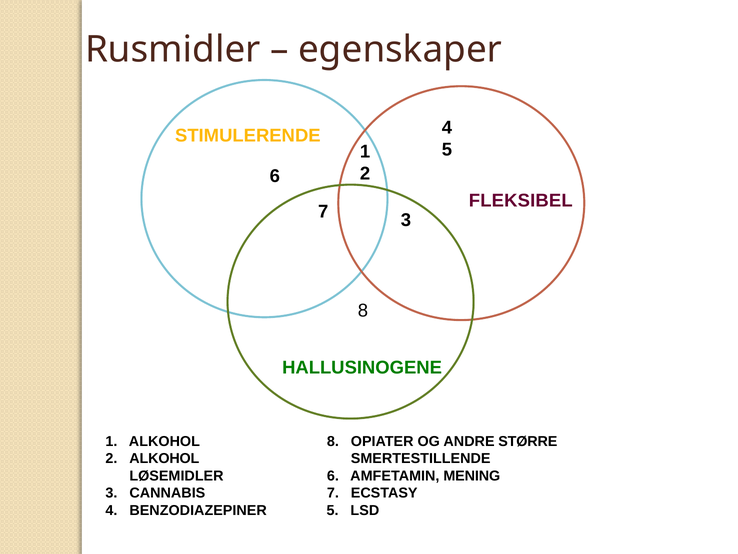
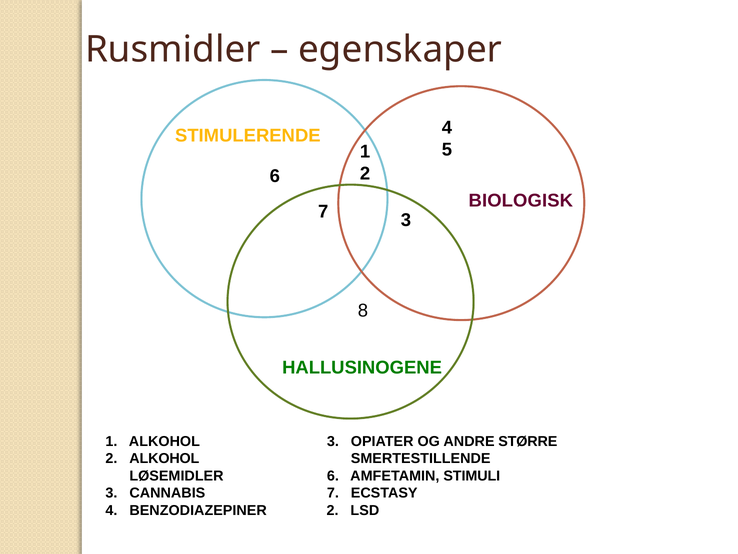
FLEKSIBEL: FLEKSIBEL -> BIOLOGISK
ALKOHOL 8: 8 -> 3
MENING: MENING -> STIMULI
BENZODIAZEPINER 5: 5 -> 2
